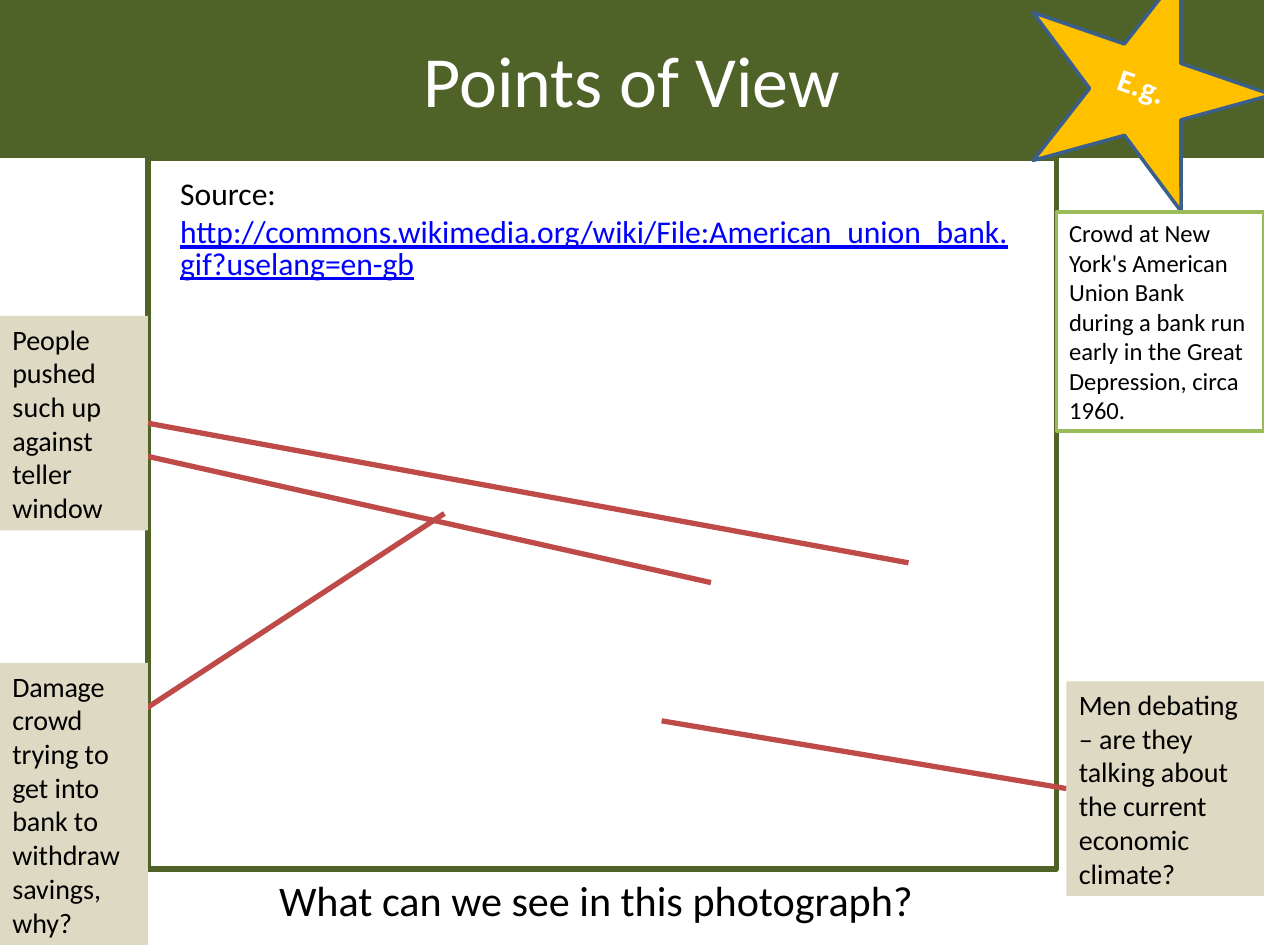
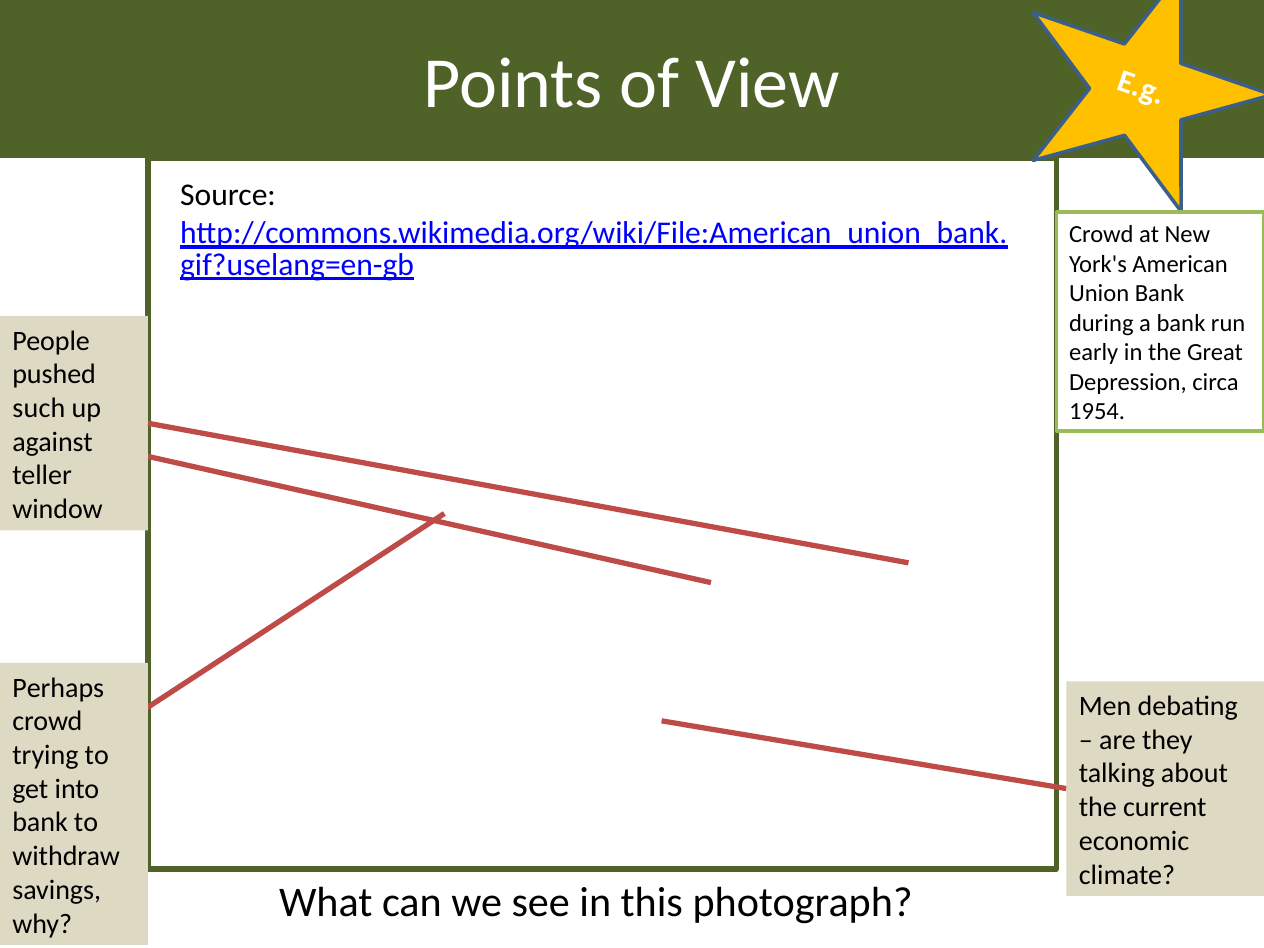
1960: 1960 -> 1954
Damage: Damage -> Perhaps
